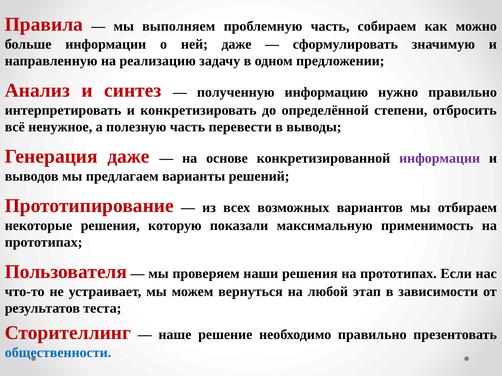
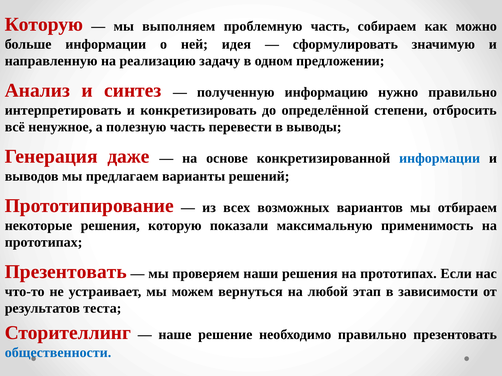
Правила at (44, 24): Правила -> Которую
ней даже: даже -> идея
информации at (440, 159) colour: purple -> blue
Пользователя at (66, 272): Пользователя -> Презентовать
